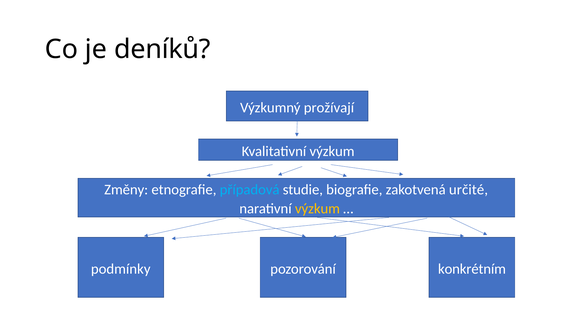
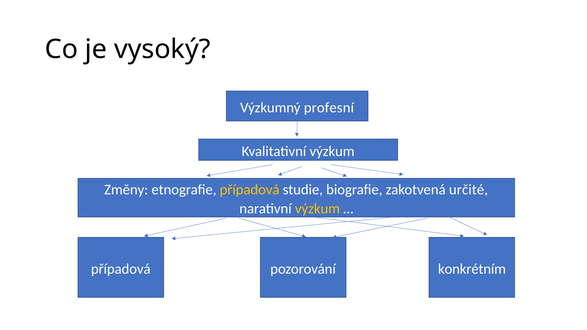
deníků: deníků -> vysoký
prožívají: prožívají -> profesní
případová at (250, 190) colour: light blue -> yellow
podmínky at (121, 269): podmínky -> případová
